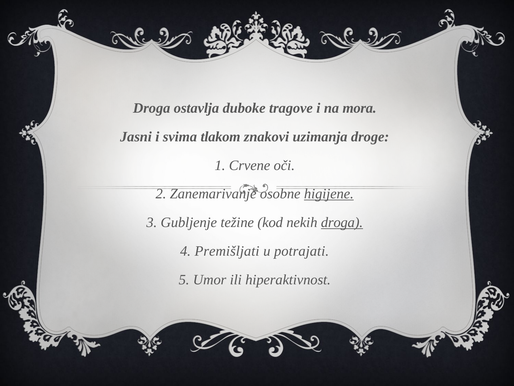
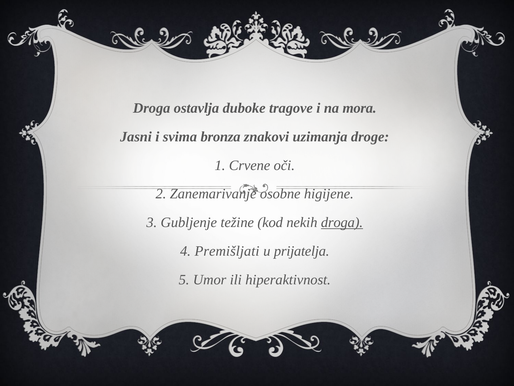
tlakom: tlakom -> bronza
higijene underline: present -> none
potrajati: potrajati -> prijatelja
